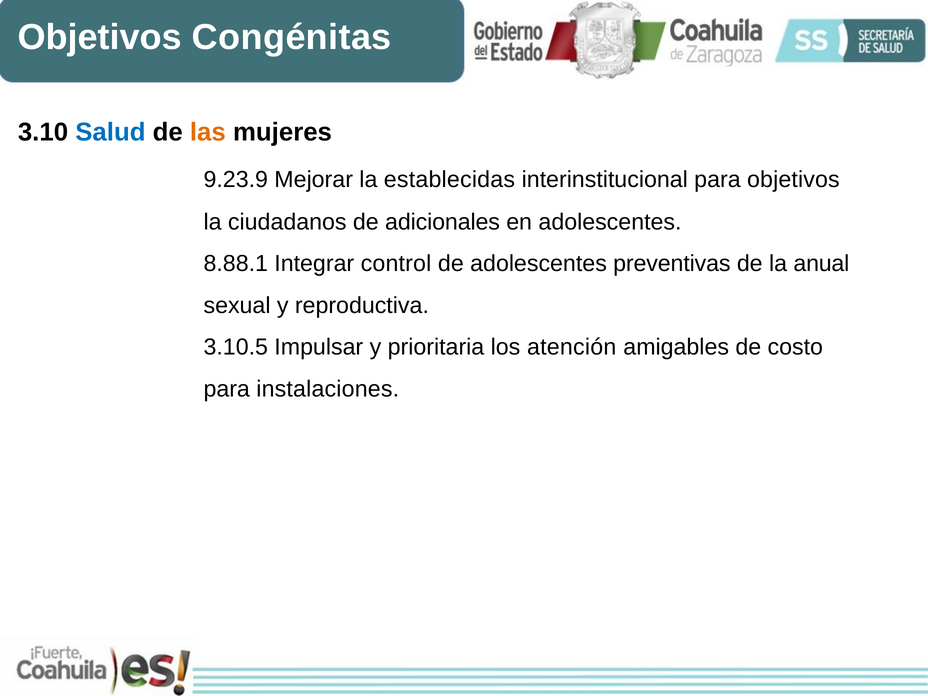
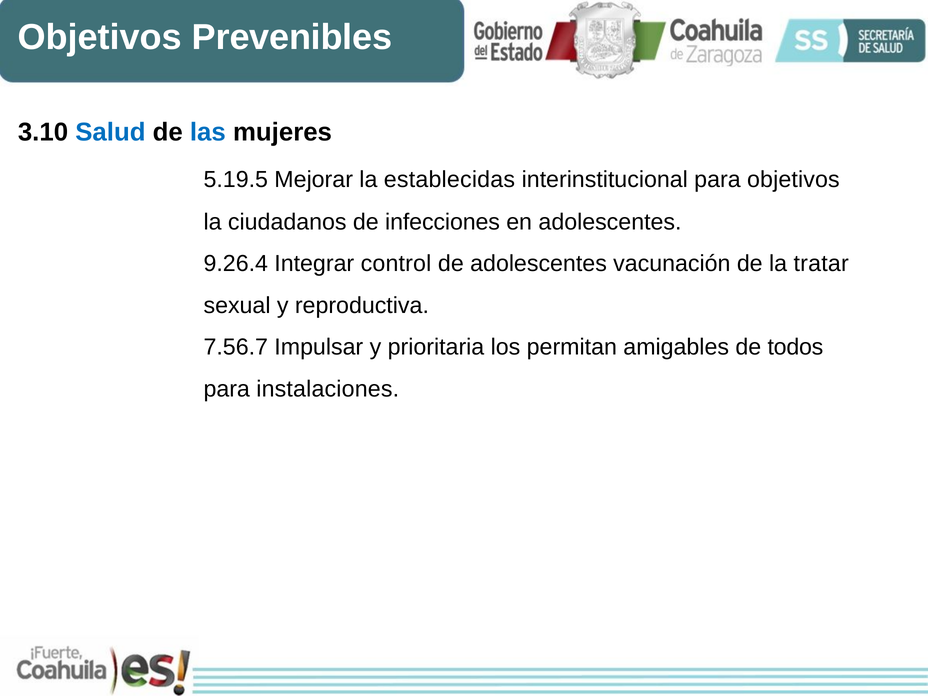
Congénitas: Congénitas -> Prevenibles
las colour: orange -> blue
9.23.9: 9.23.9 -> 5.19.5
adicionales: adicionales -> infecciones
8.88.1: 8.88.1 -> 9.26.4
preventivas: preventivas -> vacunación
anual: anual -> tratar
3.10.5: 3.10.5 -> 7.56.7
atención: atención -> permitan
costo: costo -> todos
